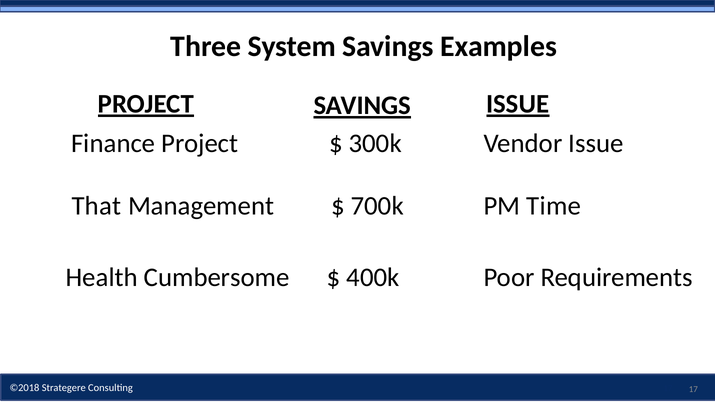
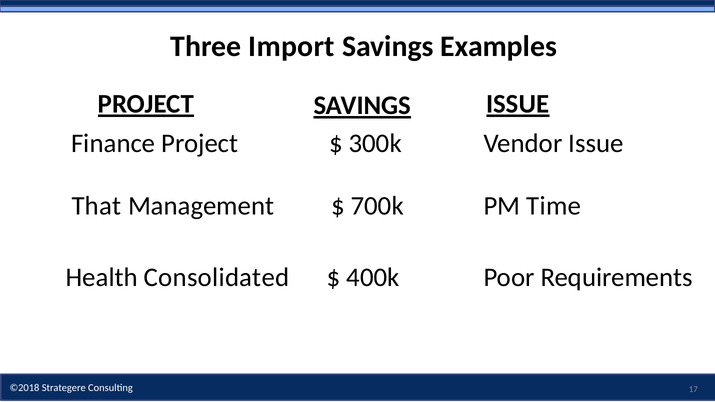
System: System -> Import
Cumbersome: Cumbersome -> Consolidated
